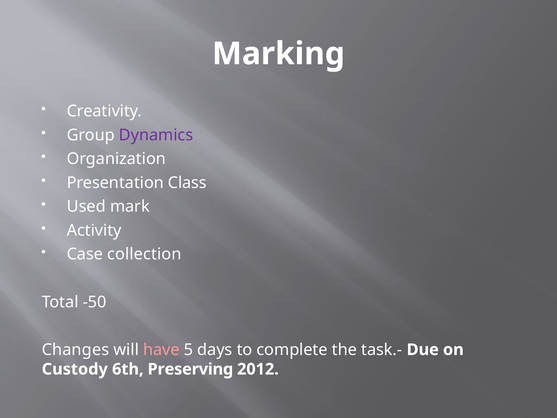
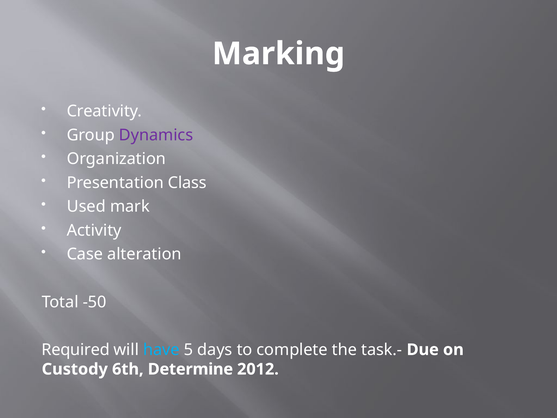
collection: collection -> alteration
Changes: Changes -> Required
have colour: pink -> light blue
Preserving: Preserving -> Determine
